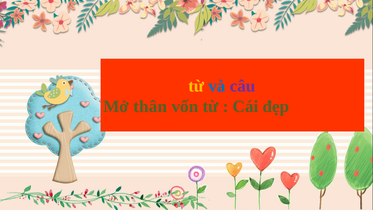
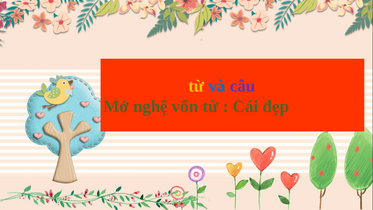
thân: thân -> nghệ
